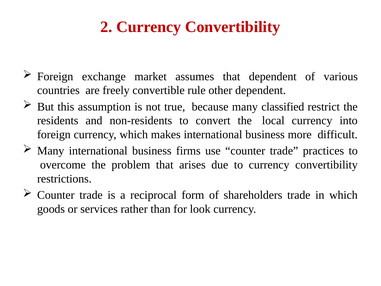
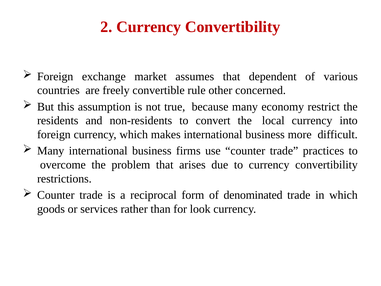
other dependent: dependent -> concerned
classified: classified -> economy
shareholders: shareholders -> denominated
